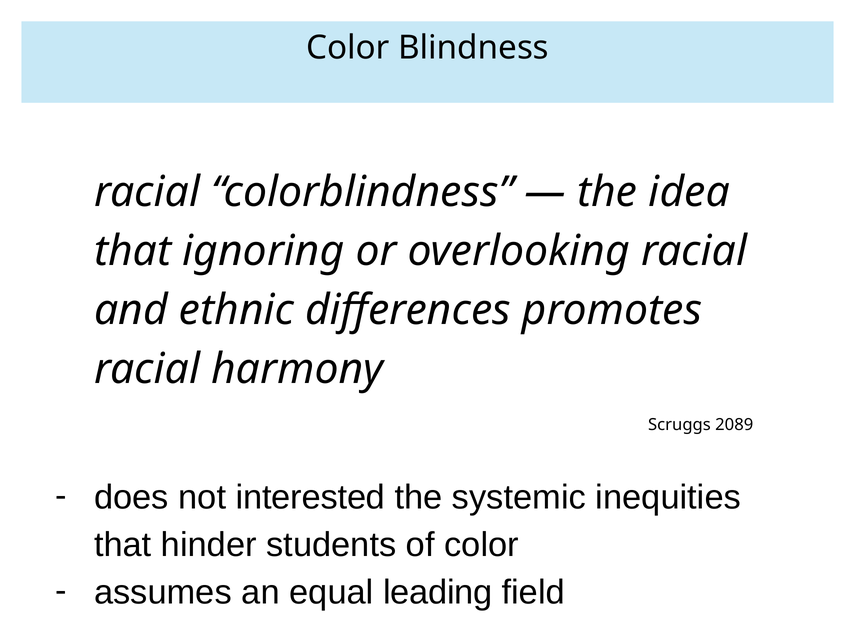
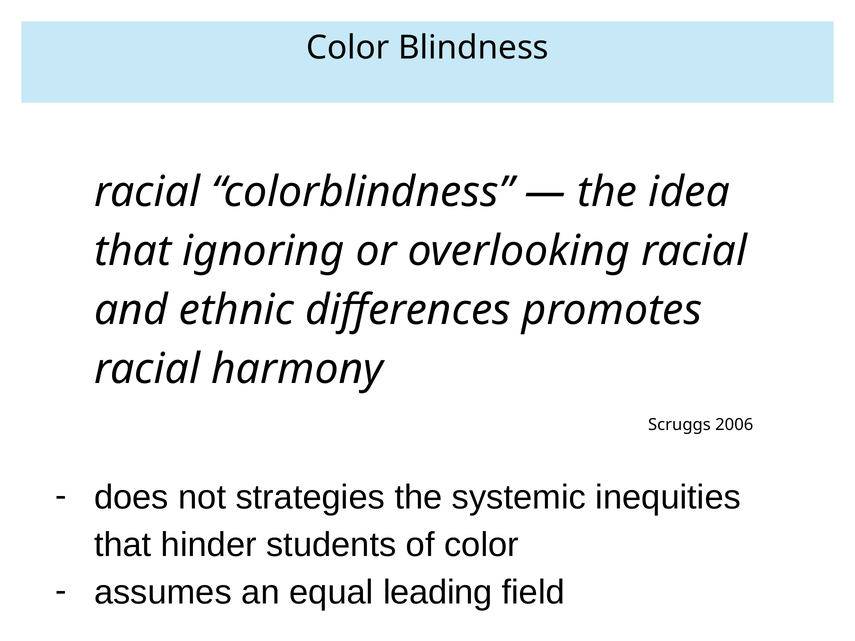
2089: 2089 -> 2006
interested: interested -> strategies
